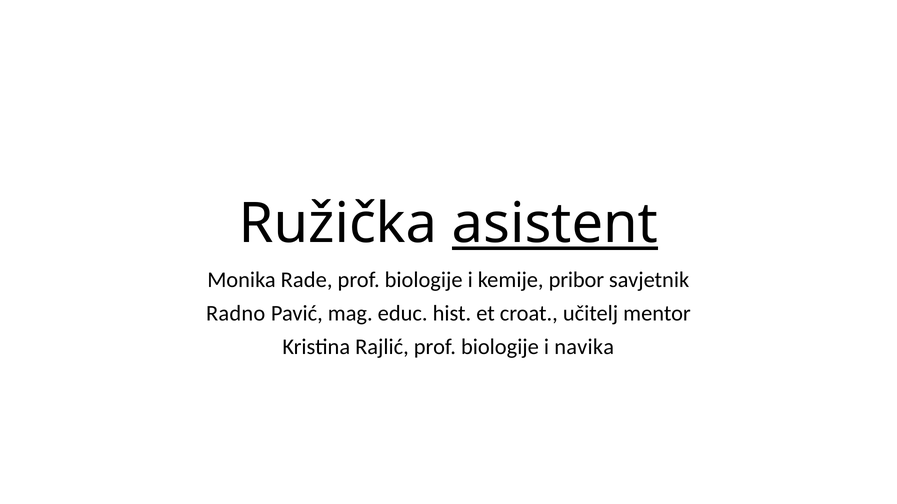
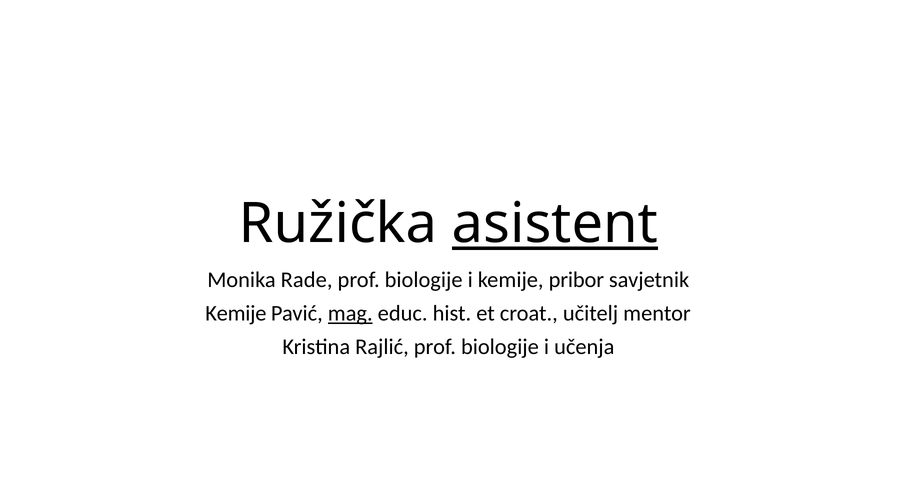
Radno at (236, 314): Radno -> Kemije
mag underline: none -> present
navika: navika -> učenja
